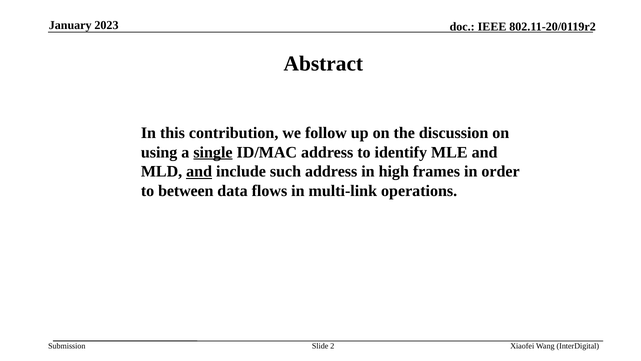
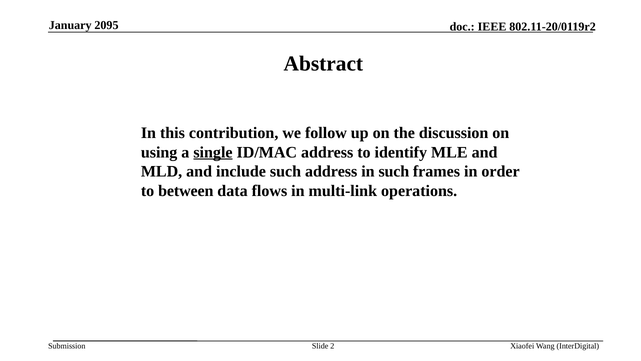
2023: 2023 -> 2095
and at (199, 171) underline: present -> none
in high: high -> such
